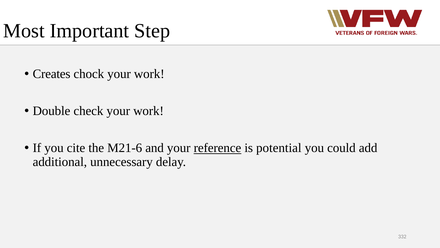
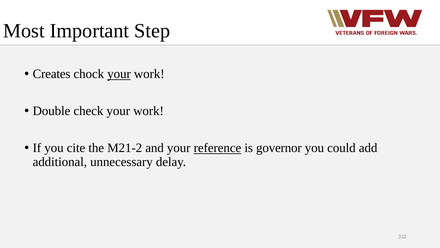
your at (119, 74) underline: none -> present
M21-6: M21-6 -> M21-2
potential: potential -> governor
